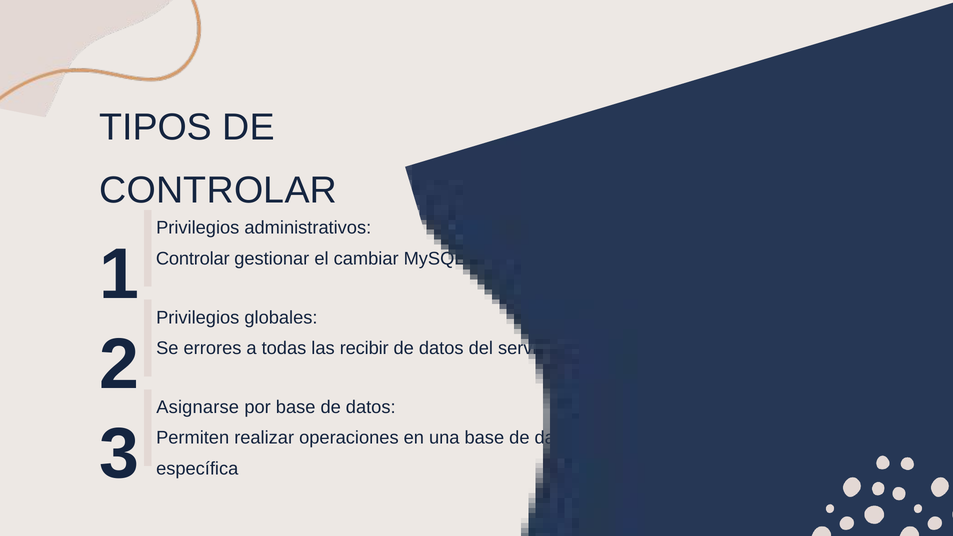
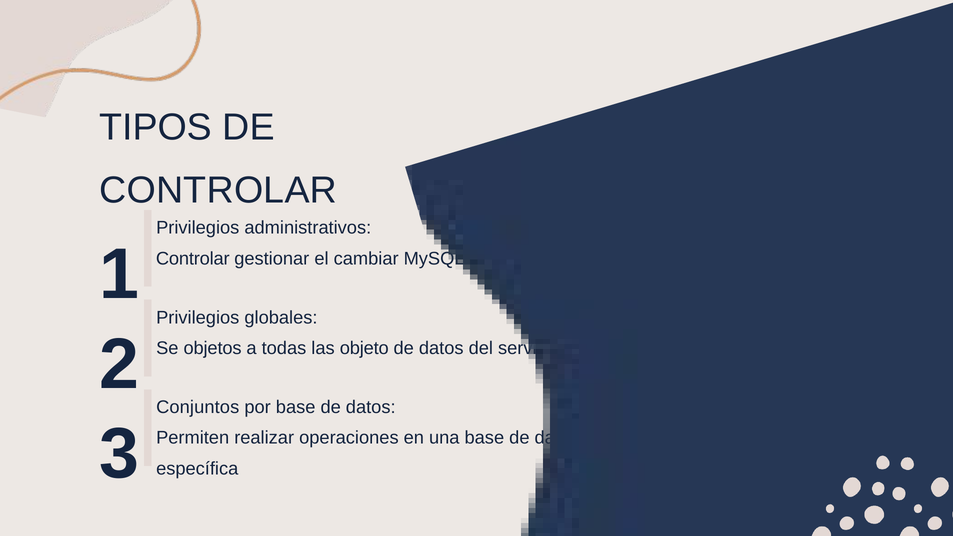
errores: errores -> objetos
recibir: recibir -> objeto
Asignarse: Asignarse -> Conjuntos
